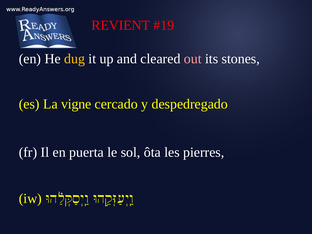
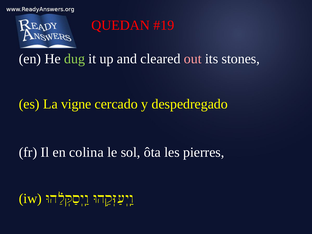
REVIENT: REVIENT -> QUEDAN
dug colour: yellow -> light green
puerta: puerta -> colina
